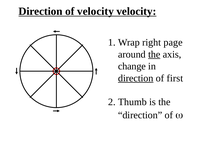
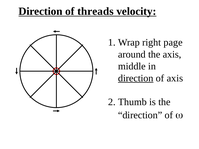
of velocity: velocity -> threads
the at (154, 54) underline: present -> none
change: change -> middle
of first: first -> axis
